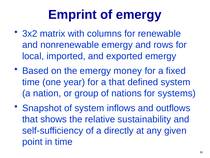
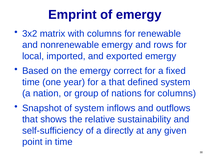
money: money -> correct
for systems: systems -> columns
